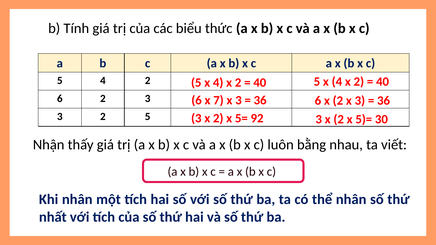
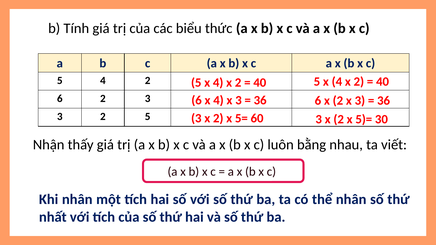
6 x 7: 7 -> 4
92: 92 -> 60
